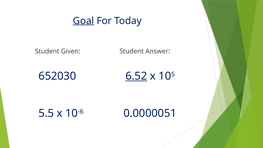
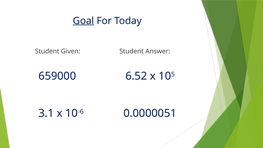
652030: 652030 -> 659000
6.52 underline: present -> none
5.5: 5.5 -> 3.1
